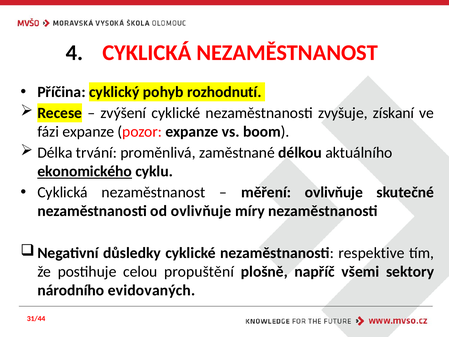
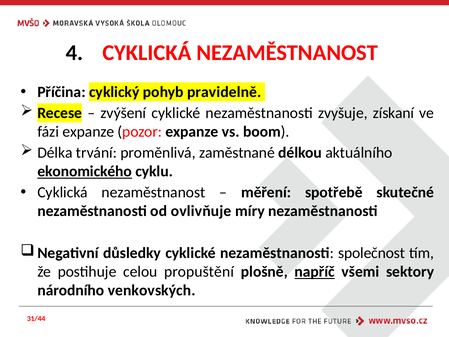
rozhodnutí: rozhodnutí -> pravidelně
měření ovlivňuje: ovlivňuje -> spotřebě
respektive: respektive -> společnost
napříč underline: none -> present
evidovaných: evidovaných -> venkovských
